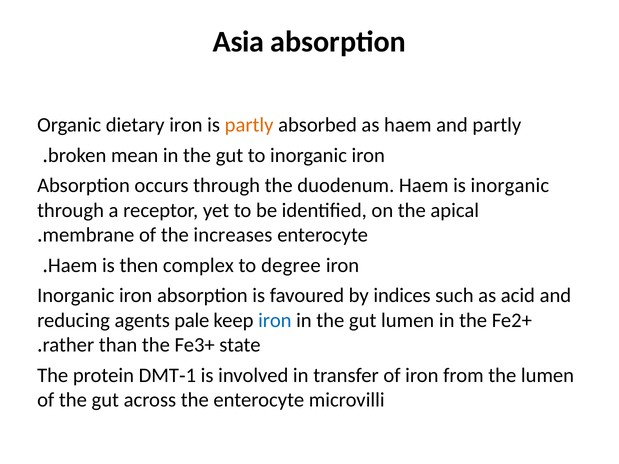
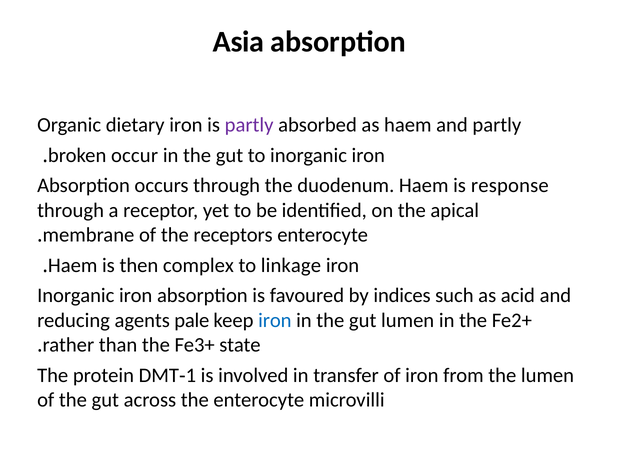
partly at (249, 125) colour: orange -> purple
mean: mean -> occur
is inorganic: inorganic -> response
increases: increases -> receptors
degree: degree -> linkage
